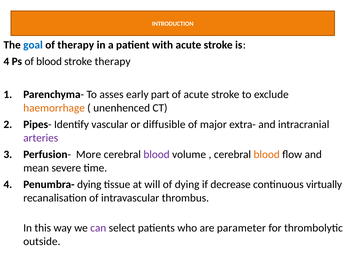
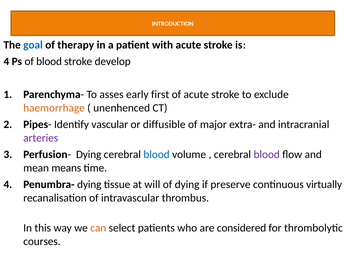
stroke therapy: therapy -> develop
part: part -> first
Perfusion- More: More -> Dying
blood at (157, 155) colour: purple -> blue
blood at (267, 155) colour: orange -> purple
severe: severe -> means
decrease: decrease -> preserve
can colour: purple -> orange
parameter: parameter -> considered
outside: outside -> courses
